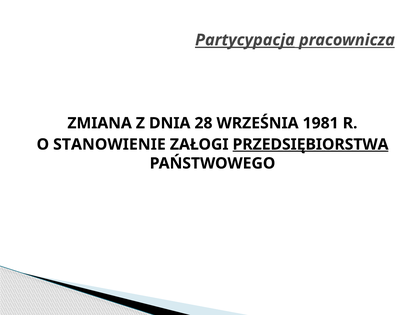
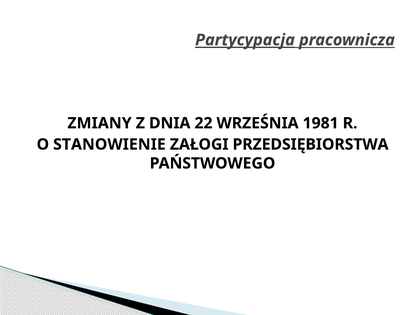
ZMIANA: ZMIANA -> ZMIANY
28: 28 -> 22
PRZEDSIĘBIORSTWA underline: present -> none
